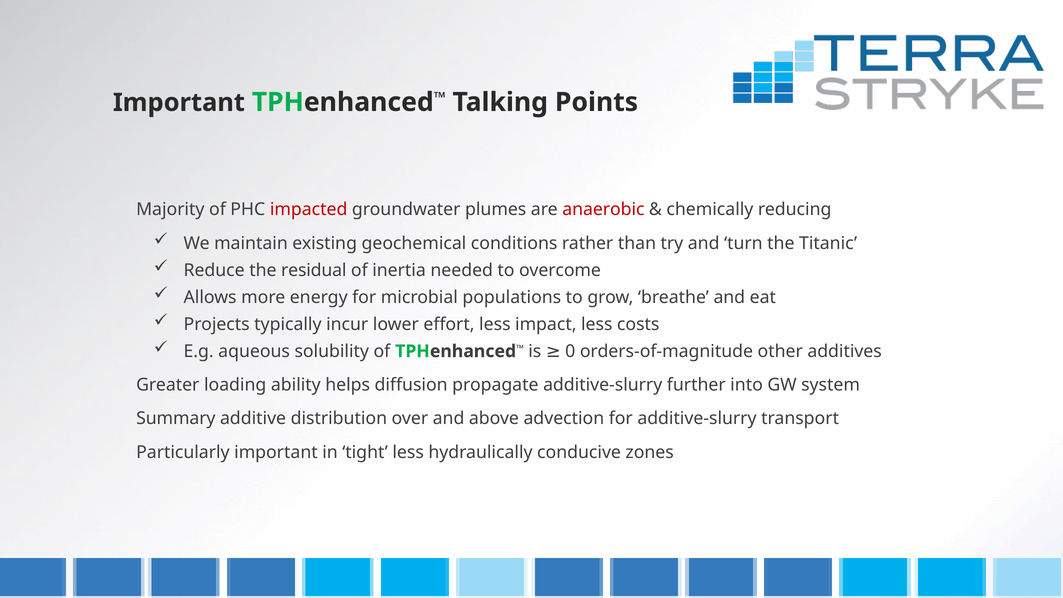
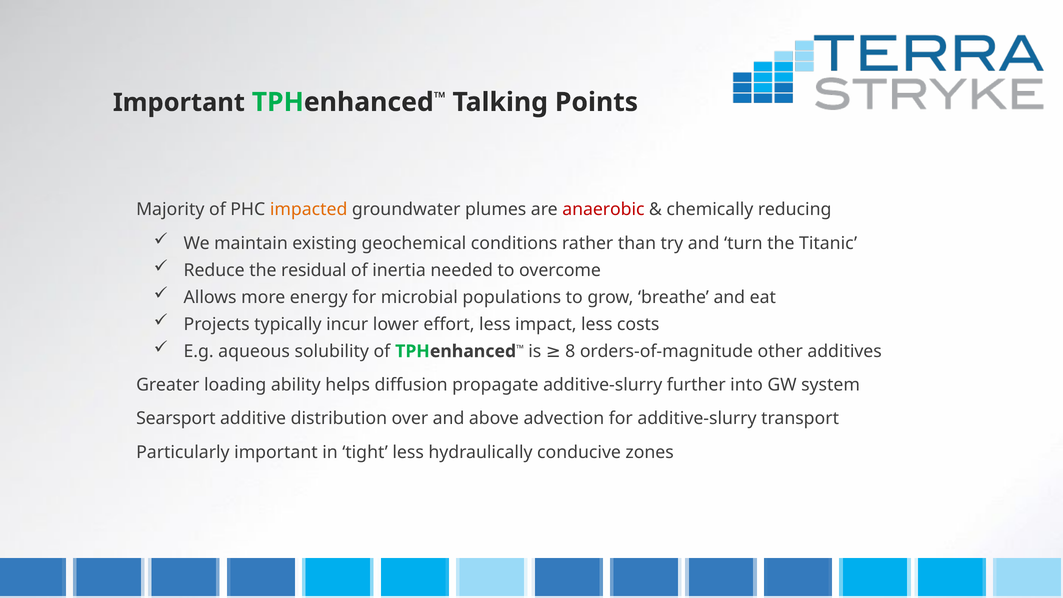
impacted colour: red -> orange
0: 0 -> 8
Summary: Summary -> Searsport
